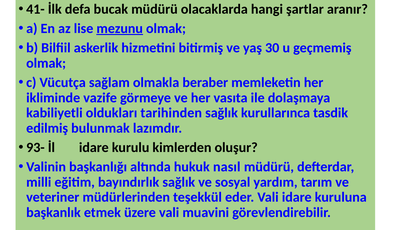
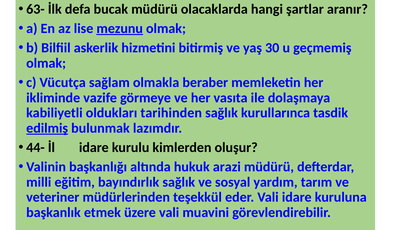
41-: 41- -> 63-
edilmiş underline: none -> present
93-: 93- -> 44-
nasıl: nasıl -> arazi
